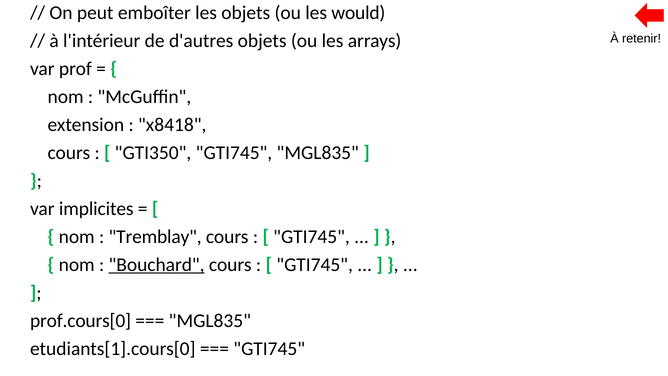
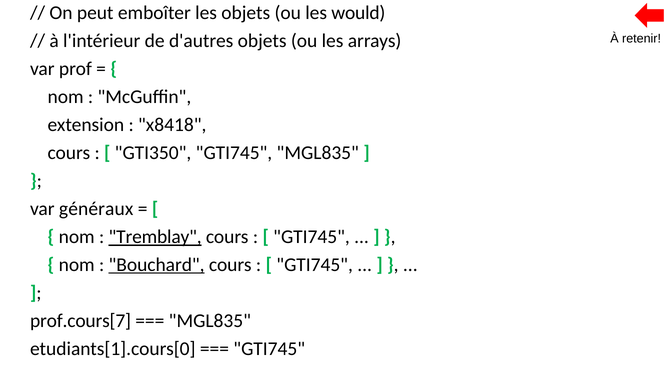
implicites: implicites -> généraux
Tremblay underline: none -> present
prof.cours[0: prof.cours[0 -> prof.cours[7
